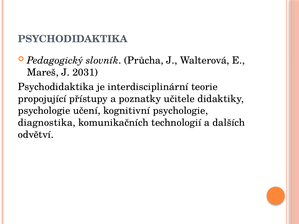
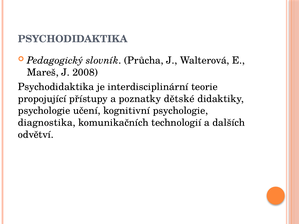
2031: 2031 -> 2008
učitele: učitele -> dětské
